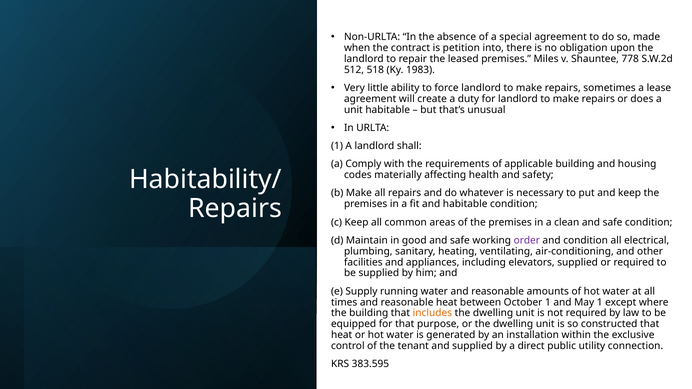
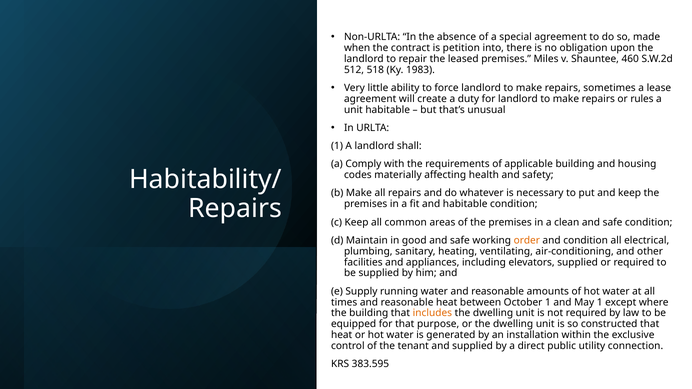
778: 778 -> 460
does: does -> rules
order colour: purple -> orange
